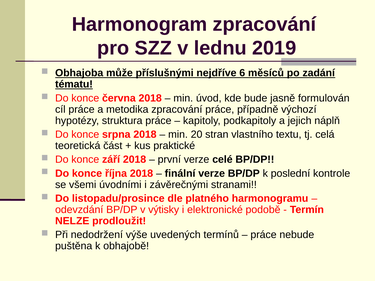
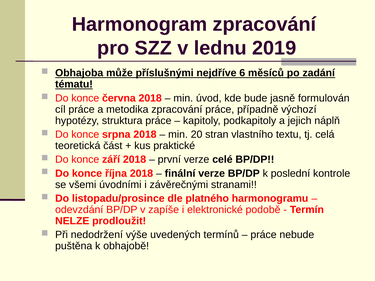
výtisky: výtisky -> zapíše
